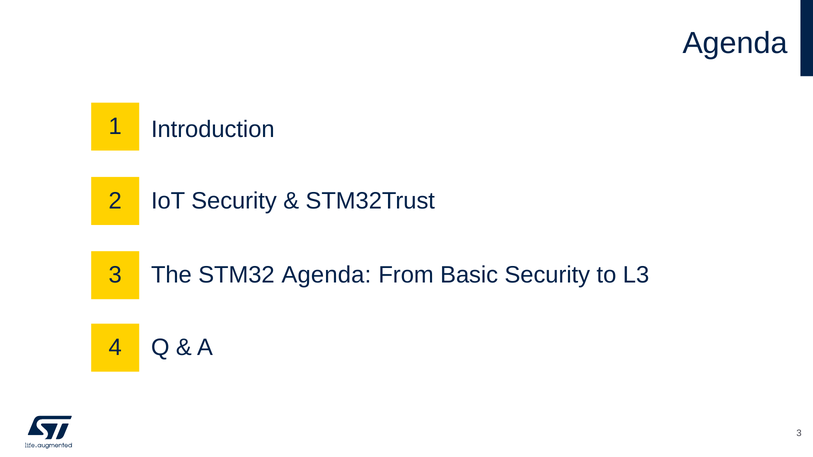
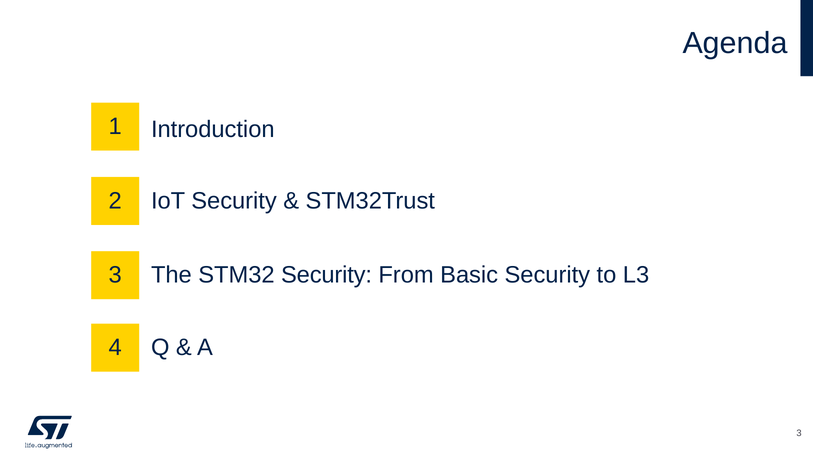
STM32 Agenda: Agenda -> Security
